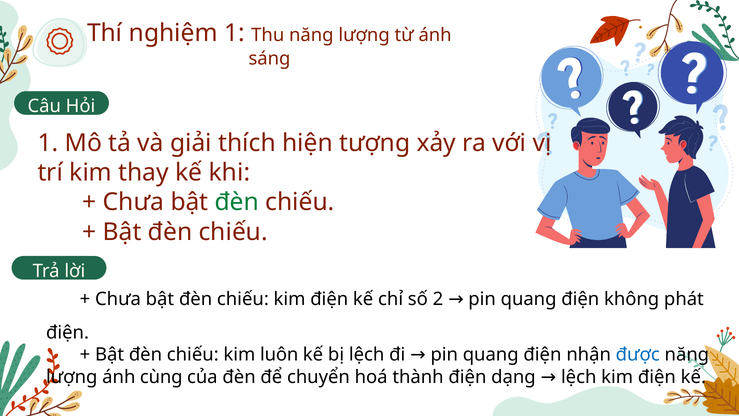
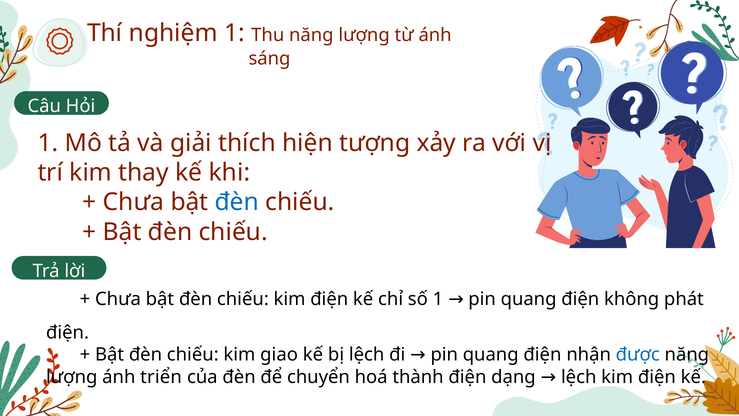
đèn at (237, 202) colour: green -> blue
số 2: 2 -> 1
luôn: luôn -> giao
cùng: cùng -> triển
